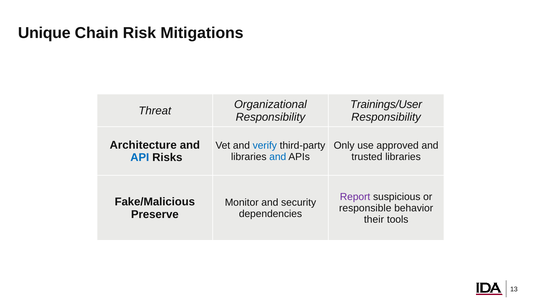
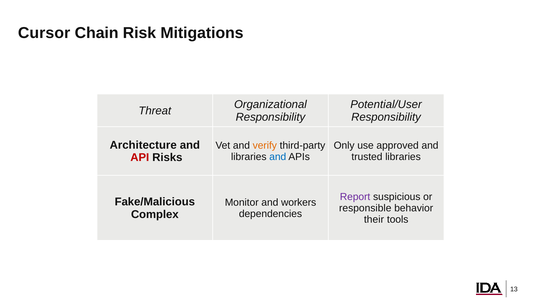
Unique: Unique -> Cursor
Trainings/User: Trainings/User -> Potential/User
verify colour: blue -> orange
API colour: blue -> red
security: security -> workers
Preserve: Preserve -> Complex
